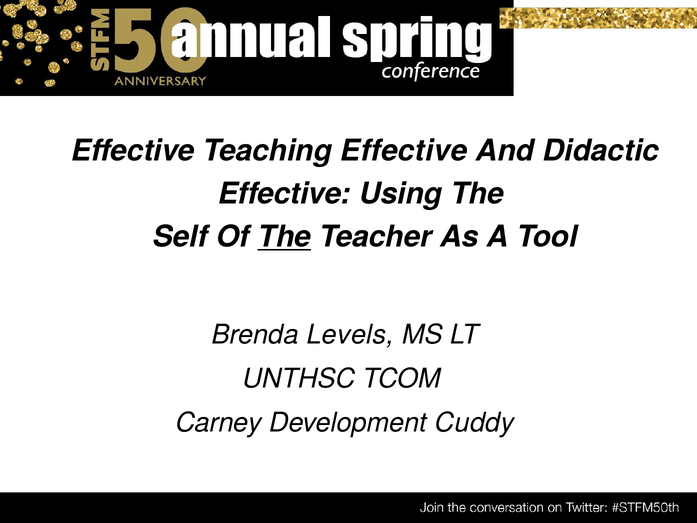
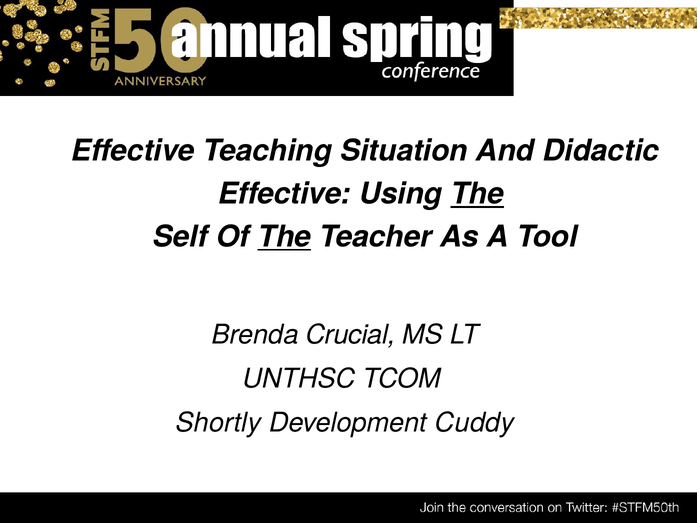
Teaching Effective: Effective -> Situation
The at (477, 194) underline: none -> present
Levels: Levels -> Crucial
Carney: Carney -> Shortly
